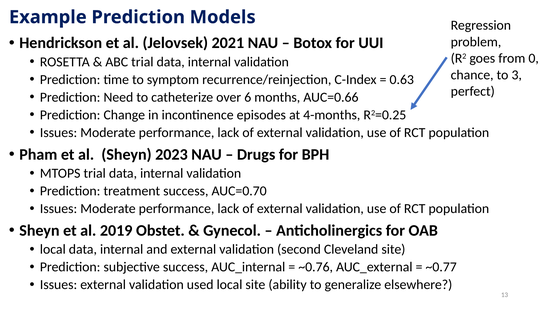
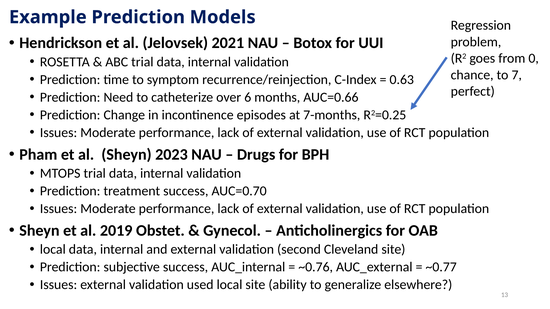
3: 3 -> 7
4-months: 4-months -> 7-months
